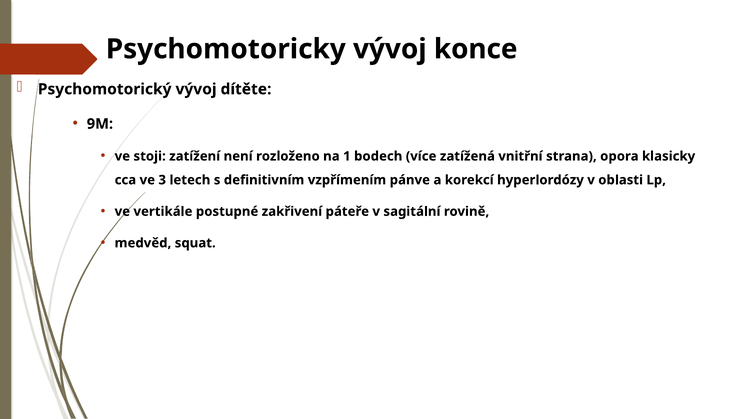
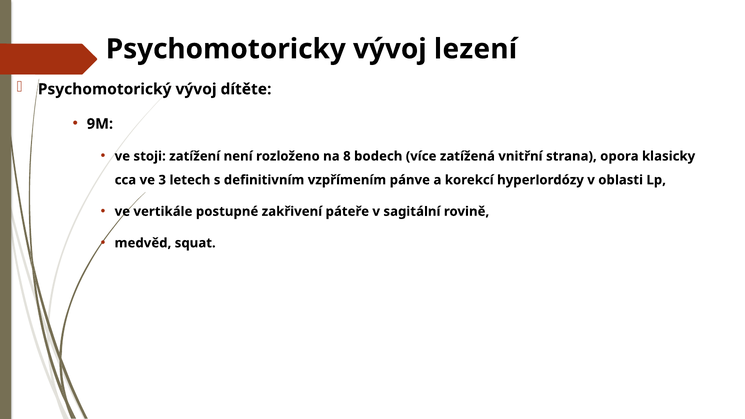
konce: konce -> lezení
1: 1 -> 8
